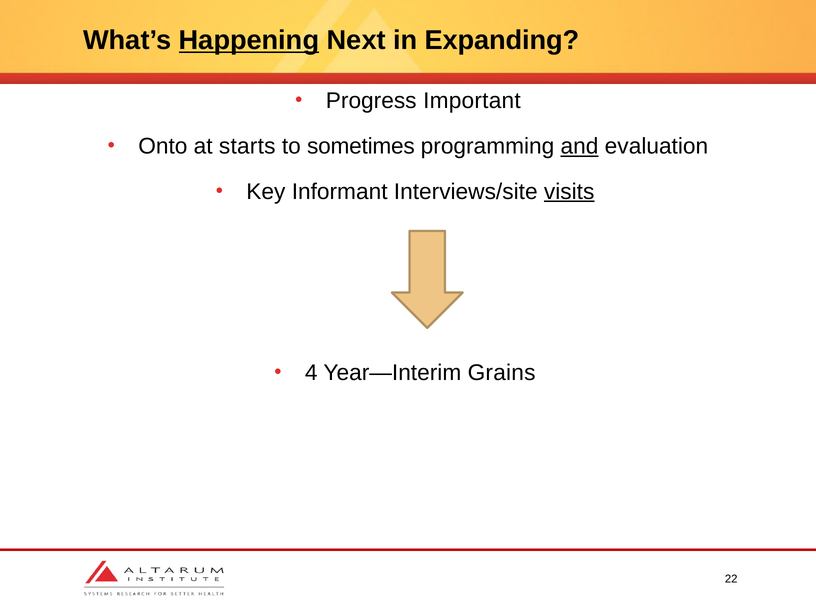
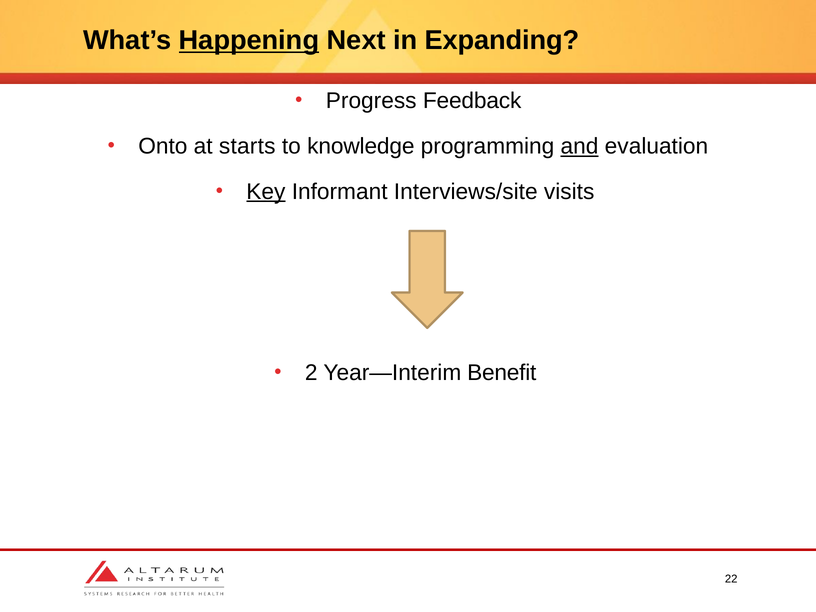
Important: Important -> Feedback
sometimes: sometimes -> knowledge
Key underline: none -> present
visits underline: present -> none
4: 4 -> 2
Grains: Grains -> Benefit
